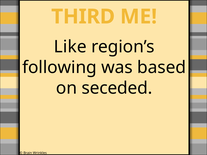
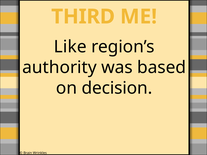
following: following -> authority
seceded: seceded -> decision
